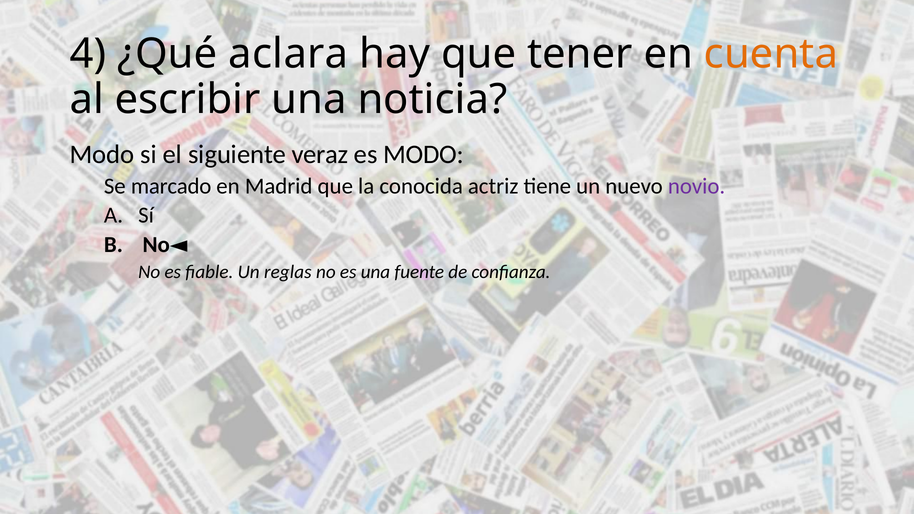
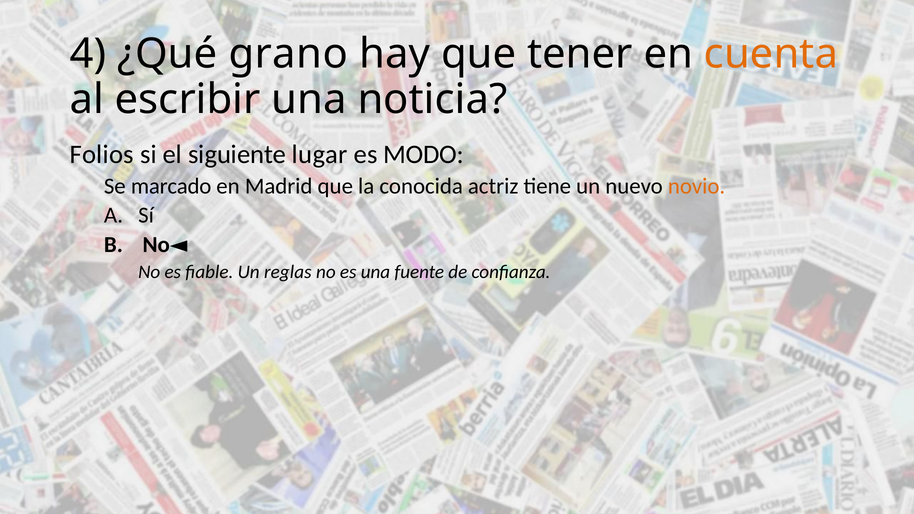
aclara: aclara -> grano
Modo at (102, 155): Modo -> Folios
veraz: veraz -> lugar
novio colour: purple -> orange
